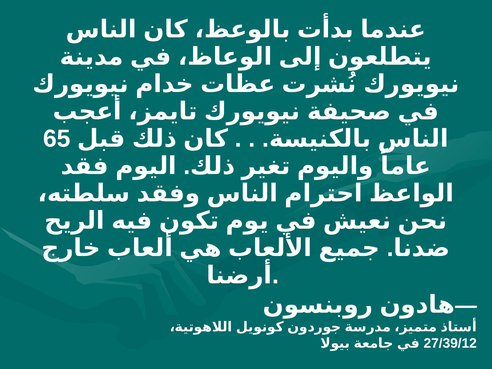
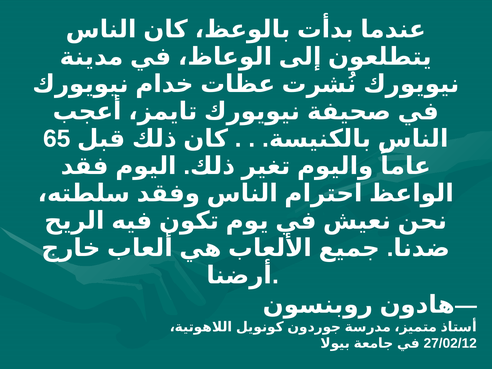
27/39/12: 27/39/12 -> 27/02/12
